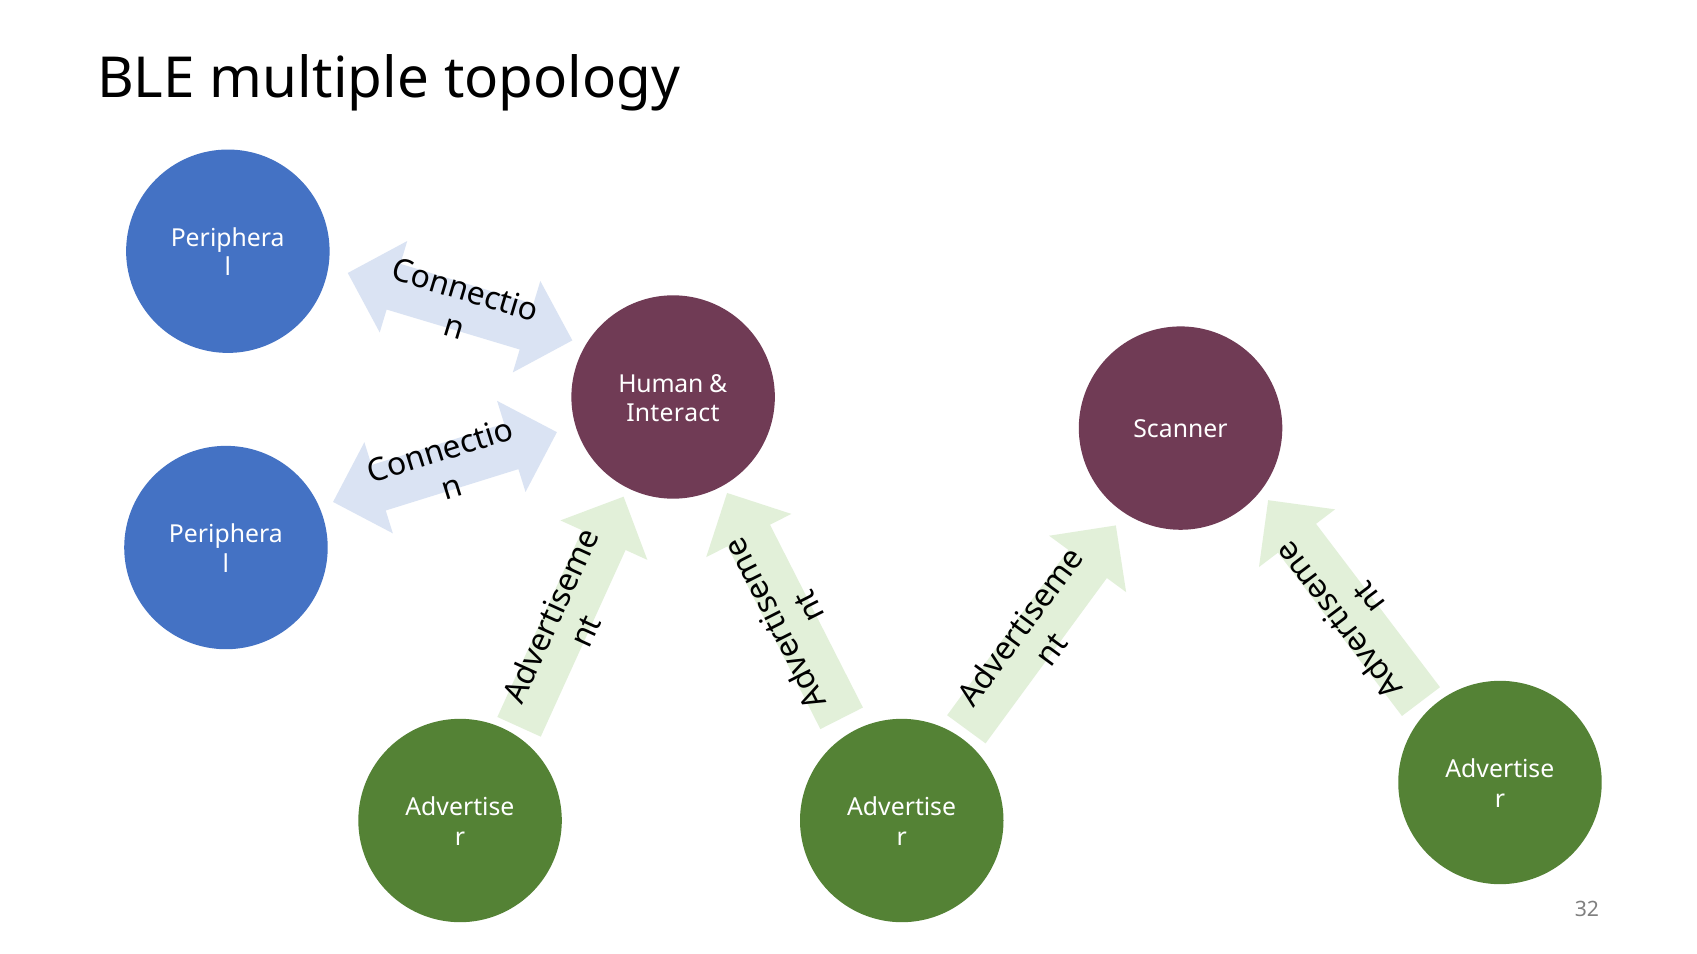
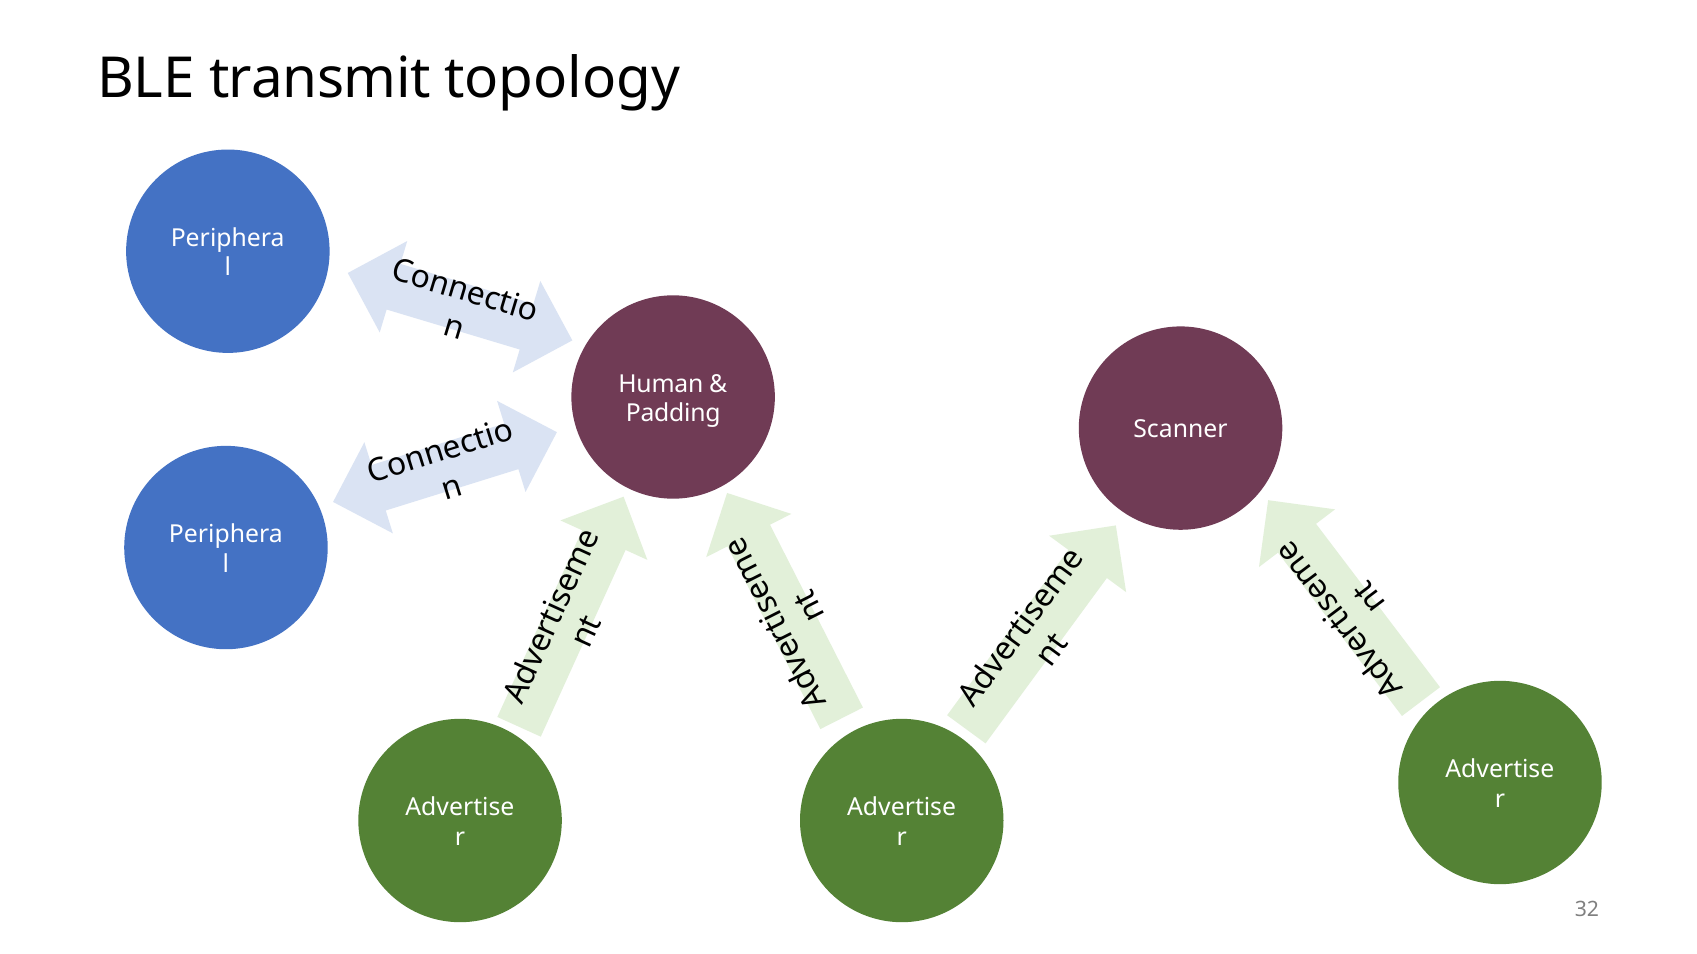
multiple: multiple -> transmit
Interact: Interact -> Padding
